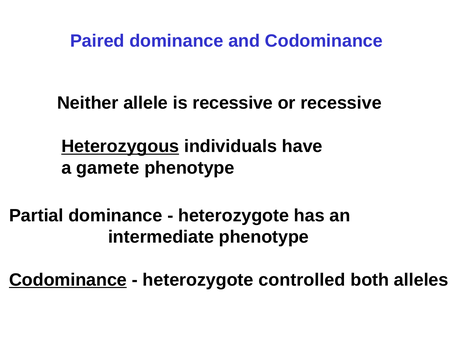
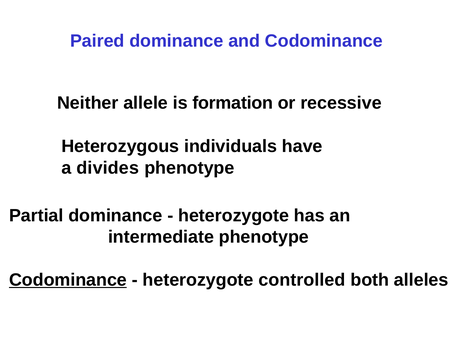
is recessive: recessive -> formation
Heterozygous underline: present -> none
gamete: gamete -> divides
